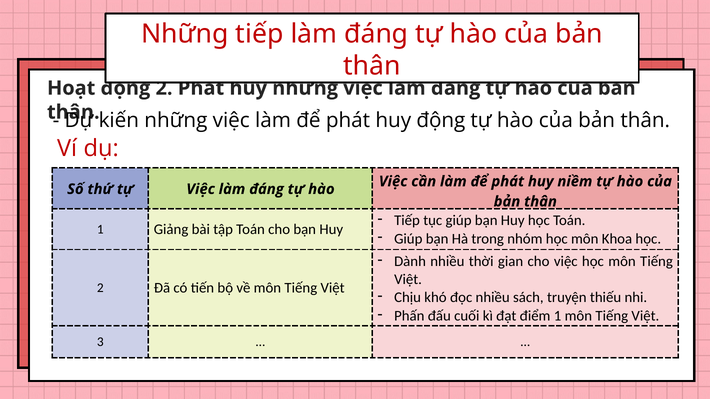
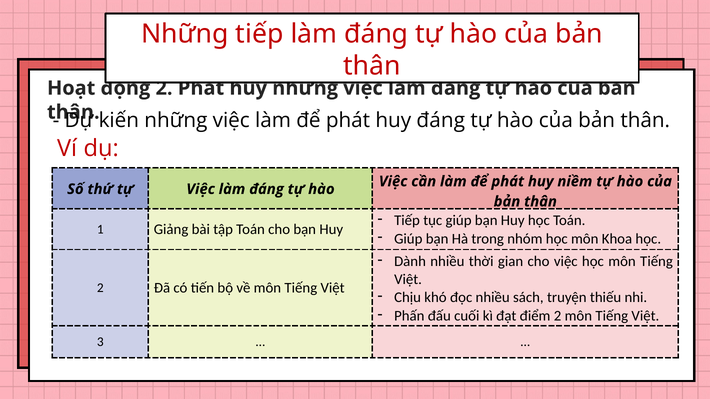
huy động: động -> đáng
điểm 1: 1 -> 2
